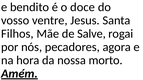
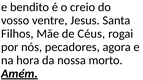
doce: doce -> creio
Salve: Salve -> Céus
